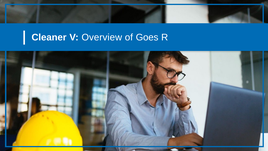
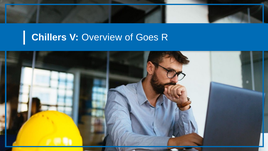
Cleaner: Cleaner -> Chillers
